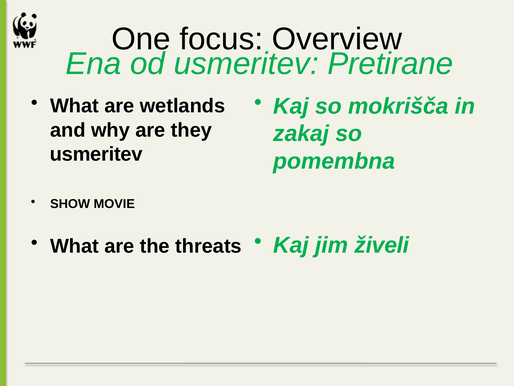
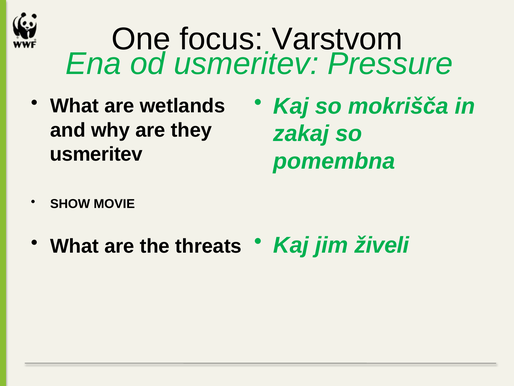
Overview: Overview -> Varstvom
Pretirane: Pretirane -> Pressure
